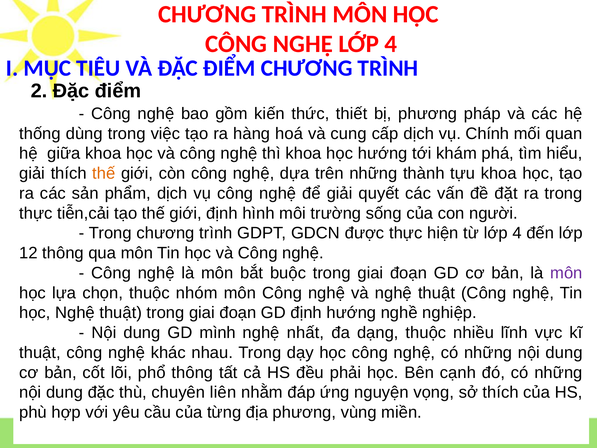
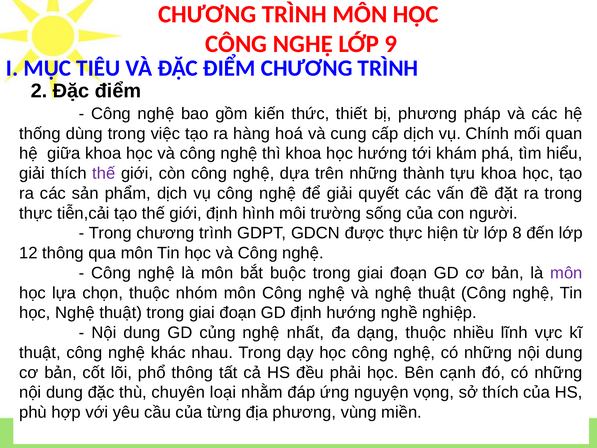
NGHỆ LỚP 4: 4 -> 9
thế at (104, 173) colour: orange -> purple
từ lớp 4: 4 -> 8
mình: mình -> củng
liên: liên -> loại
